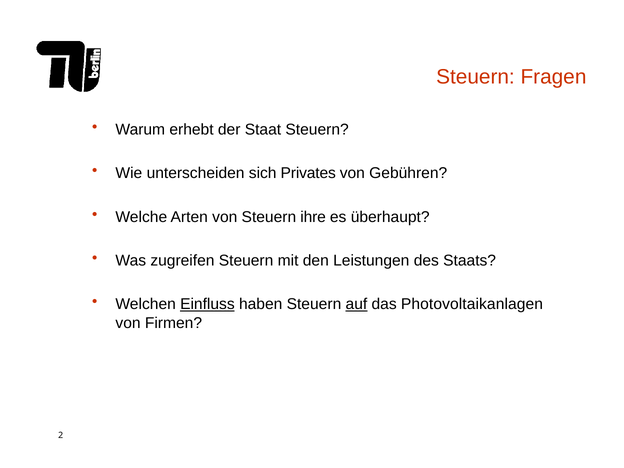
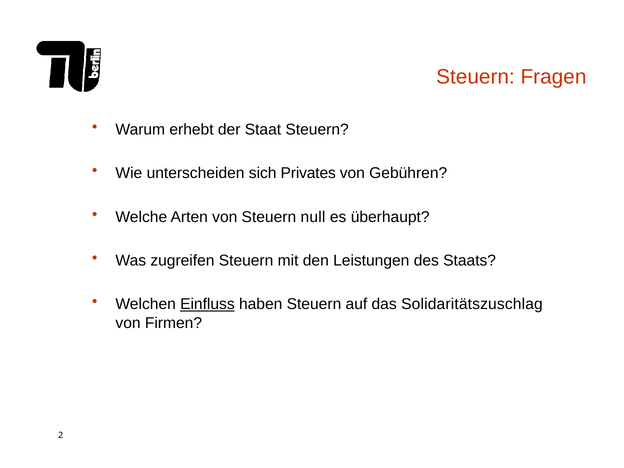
ihre: ihre -> null
auf underline: present -> none
Photovoltaikanlagen: Photovoltaikanlagen -> Solidaritätszuschlag
